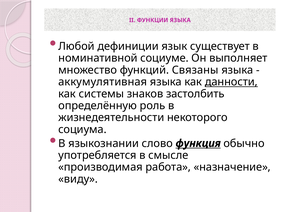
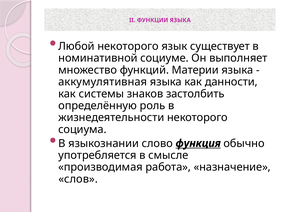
Любой дефиниции: дефиниции -> некоторого
Связаны: Связаны -> Материи
данности underline: present -> none
виду: виду -> слов
